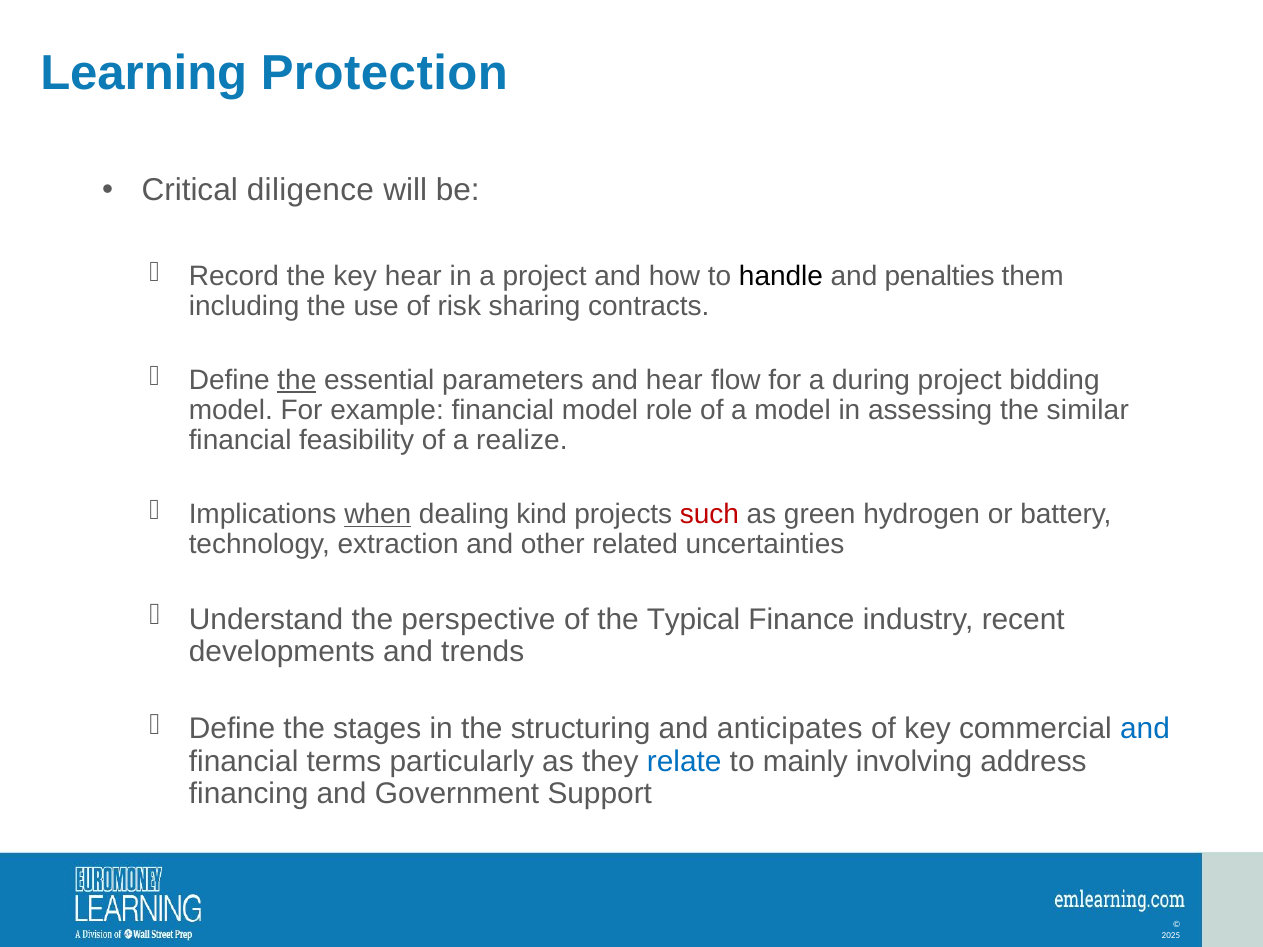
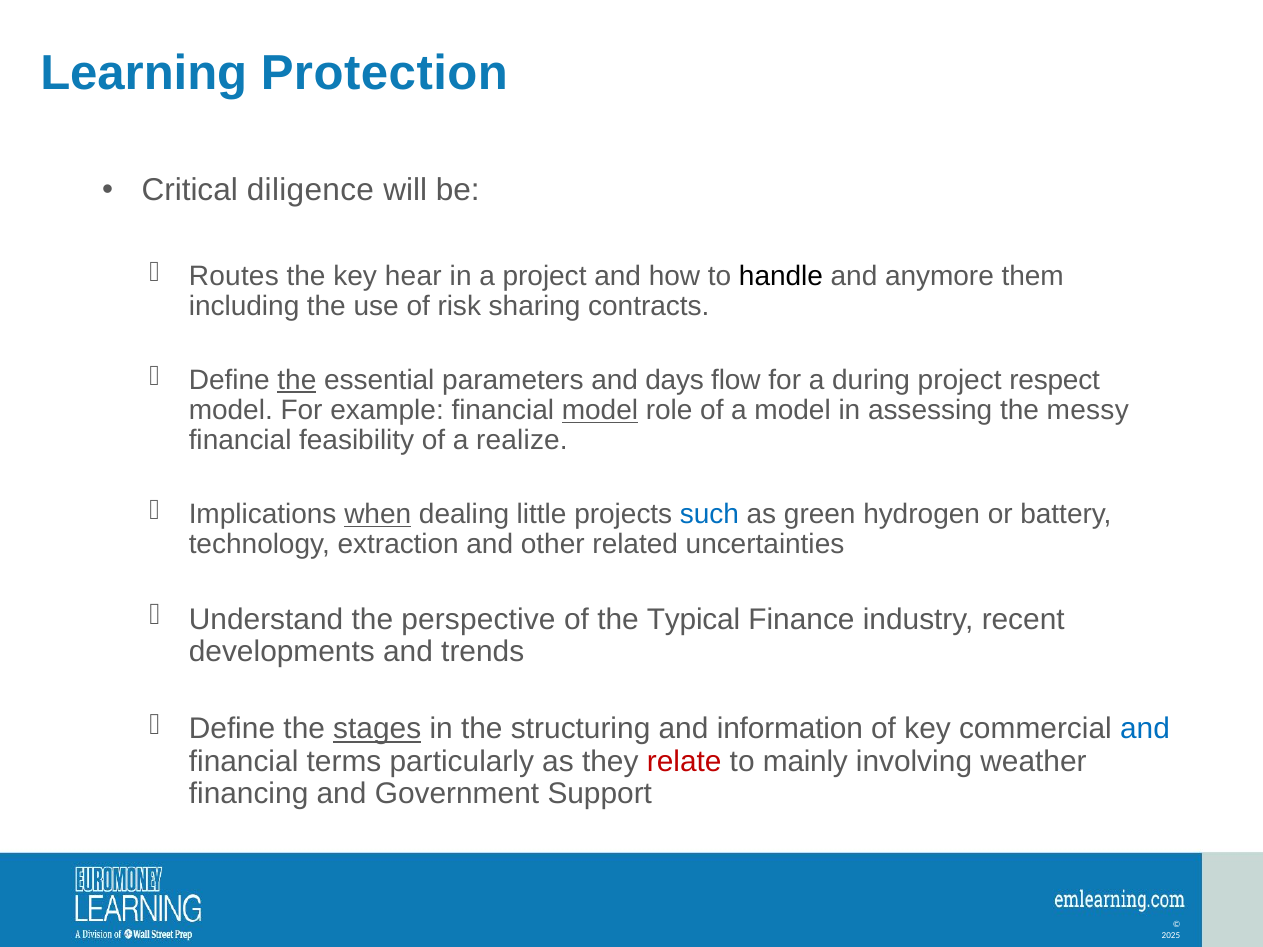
Record: Record -> Routes
penalties: penalties -> anymore
and hear: hear -> days
bidding: bidding -> respect
model at (600, 411) underline: none -> present
similar: similar -> messy
kind: kind -> little
such colour: red -> blue
stages underline: none -> present
anticipates: anticipates -> information
relate colour: blue -> red
address: address -> weather
